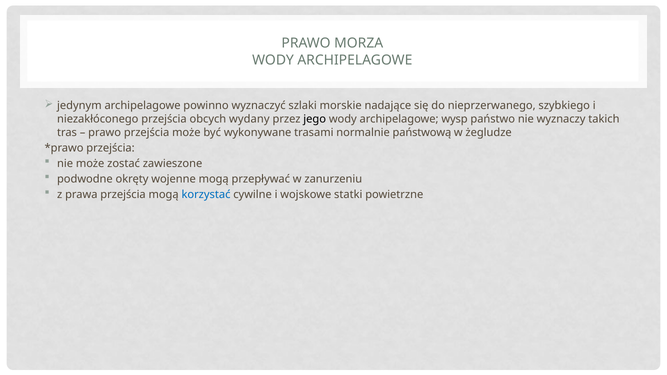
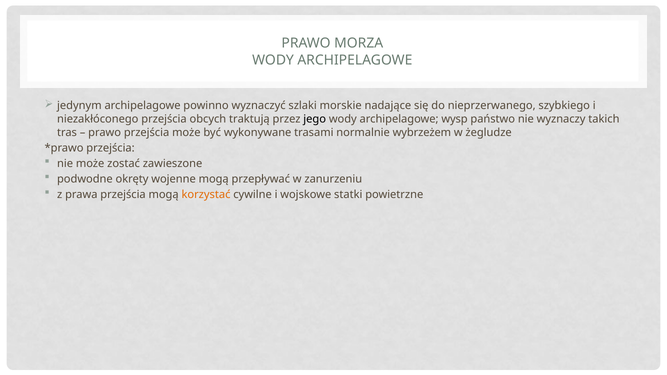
wydany: wydany -> traktują
państwową: państwową -> wybrzeżem
korzystać colour: blue -> orange
